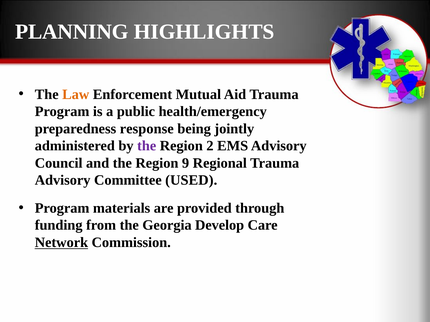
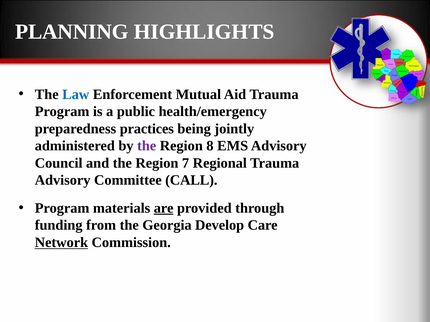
Law colour: orange -> blue
response: response -> practices
2: 2 -> 8
9: 9 -> 7
USED: USED -> CALL
are underline: none -> present
